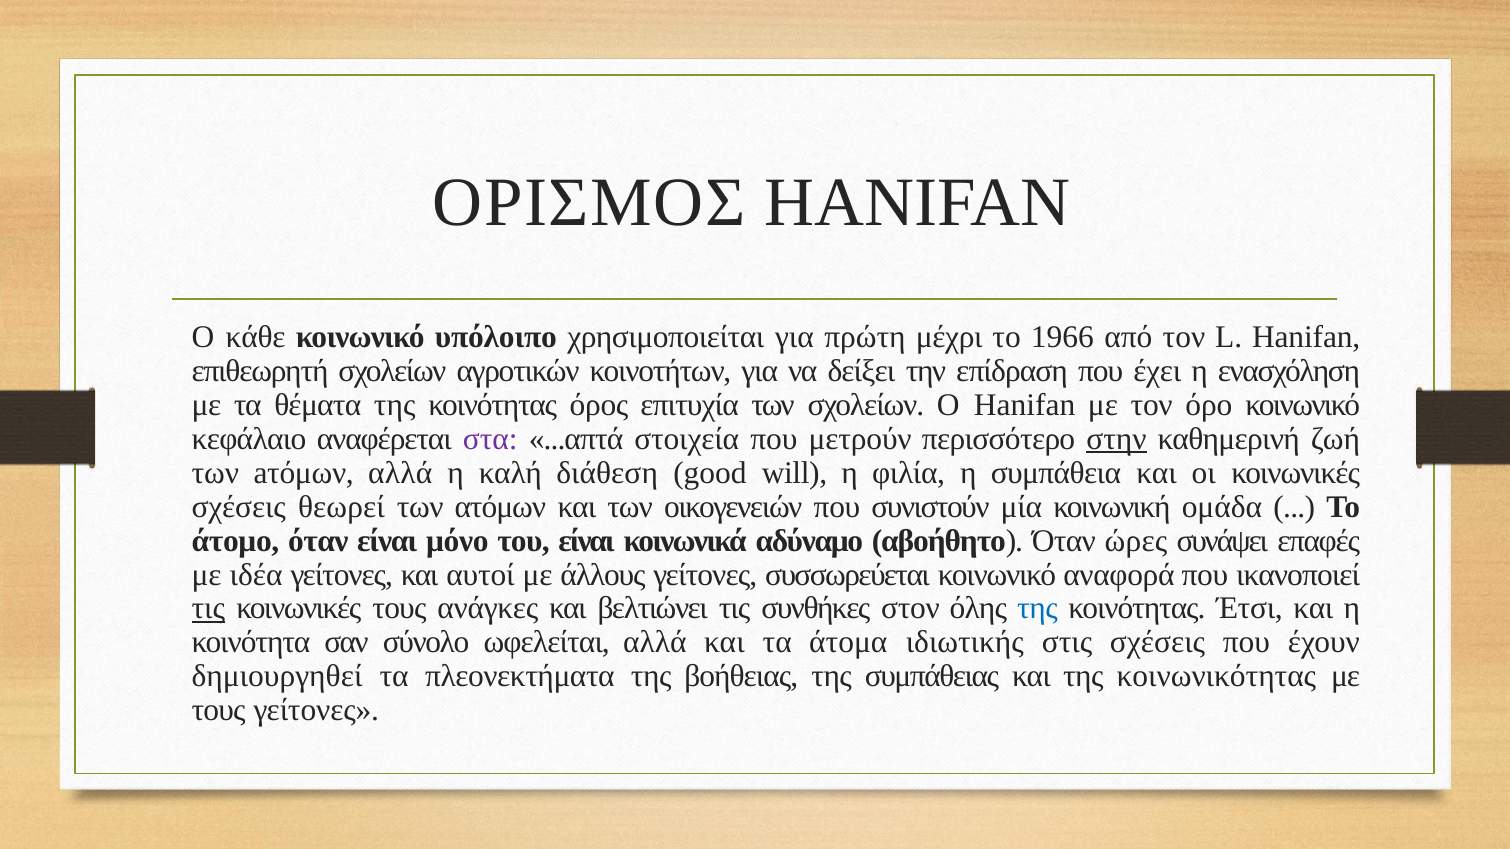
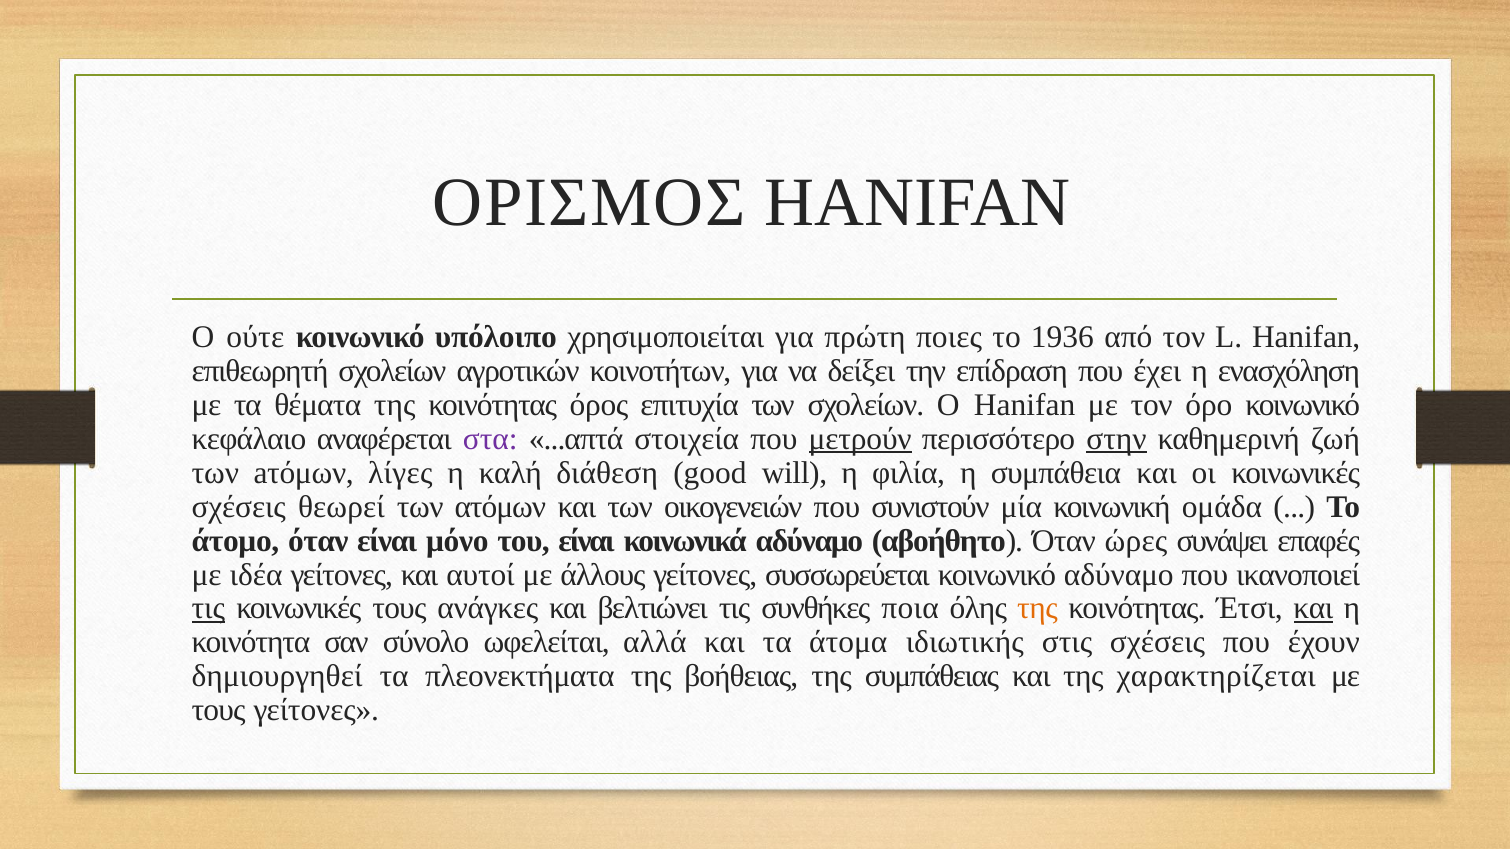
κάθε: κάθε -> ούτε
μέχρι: μέχρι -> ποιες
1966: 1966 -> 1936
μετρούν underline: none -> present
aτόμων αλλά: αλλά -> λίγες
κοινωνικό αναφορά: αναφορά -> αδύναμο
στον: στον -> ποια
της at (1037, 609) colour: blue -> orange
και at (1313, 609) underline: none -> present
κοινωνικότητας: κοινωνικότητας -> χαρακτηρίζεται
